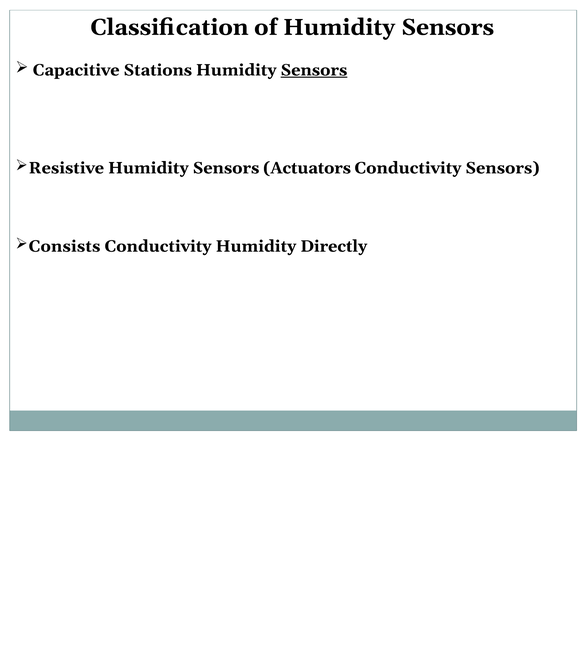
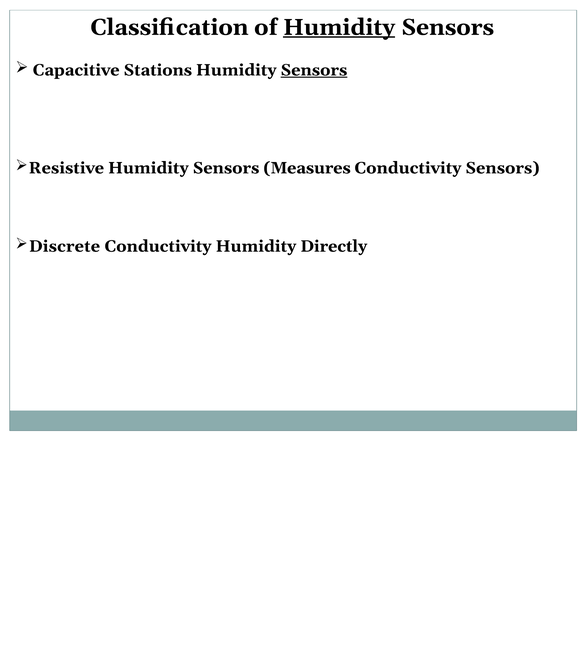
Humidity at (339, 27) underline: none -> present
Actuators: Actuators -> Measures
Consists: Consists -> Discrete
